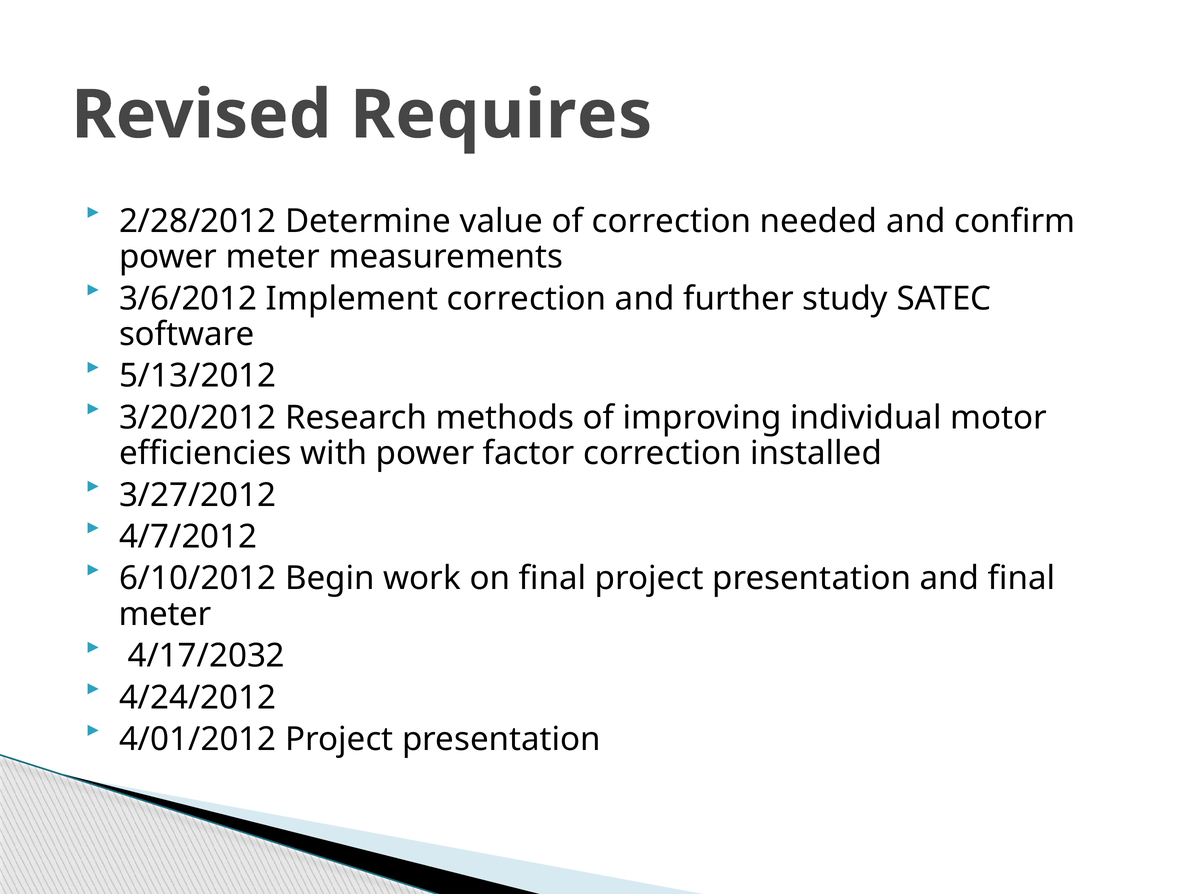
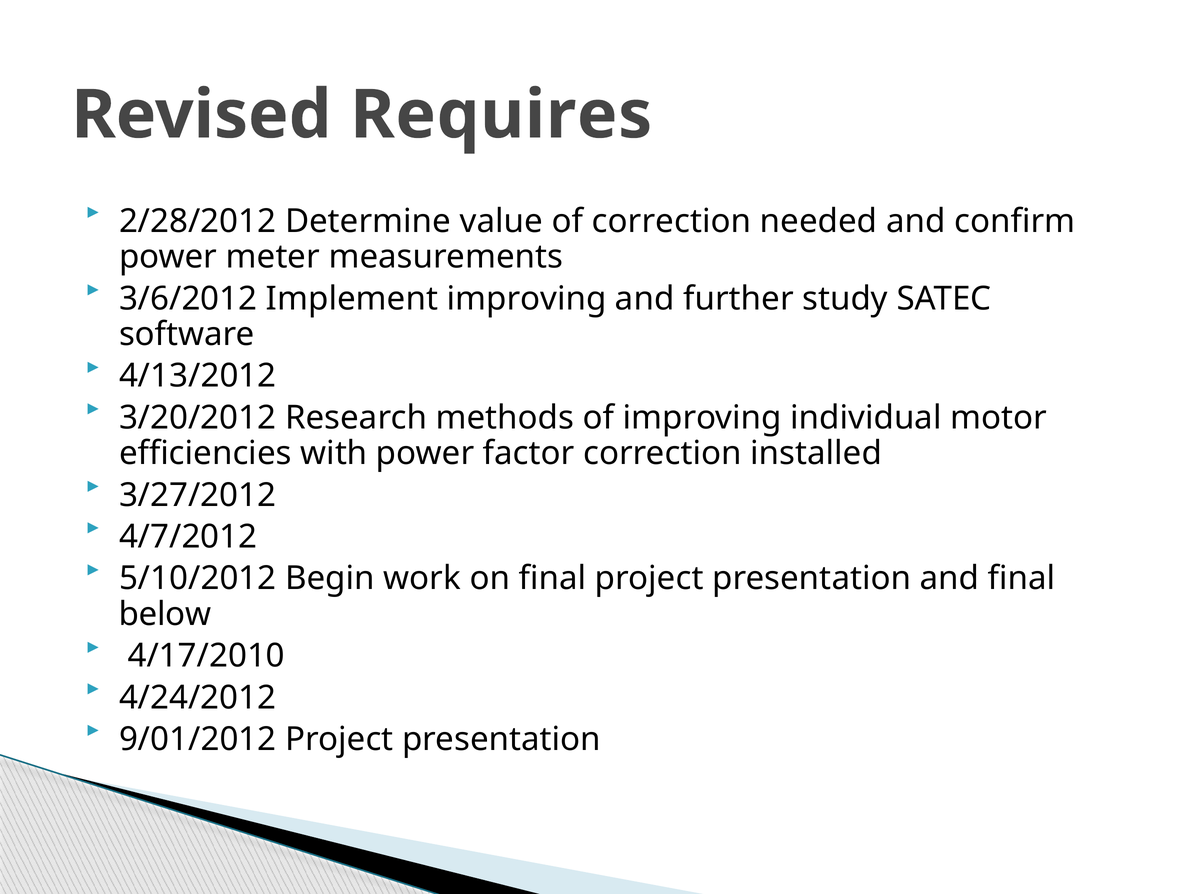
Implement correction: correction -> improving
5/13/2012: 5/13/2012 -> 4/13/2012
6/10/2012: 6/10/2012 -> 5/10/2012
meter at (165, 614): meter -> below
4/17/2032: 4/17/2032 -> 4/17/2010
4/01/2012: 4/01/2012 -> 9/01/2012
